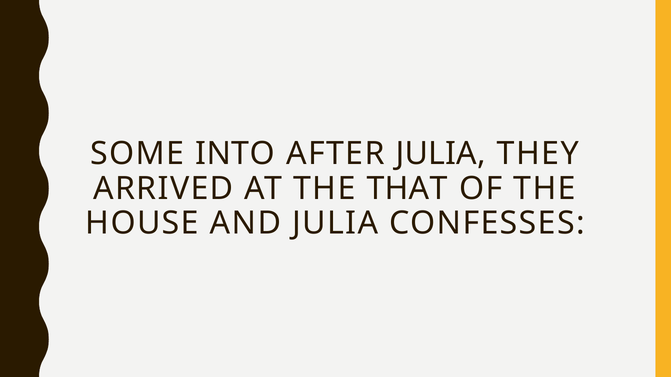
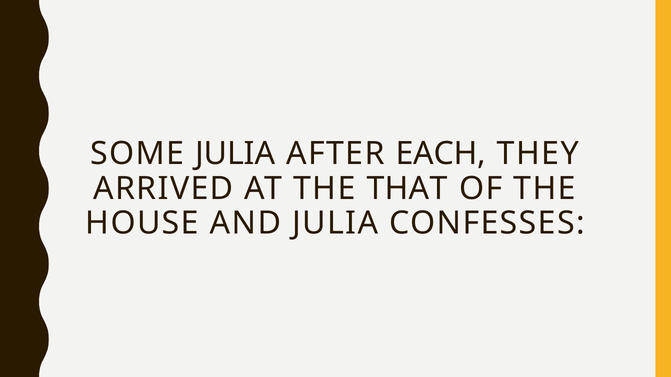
SOME INTO: INTO -> JULIA
AFTER JULIA: JULIA -> EACH
